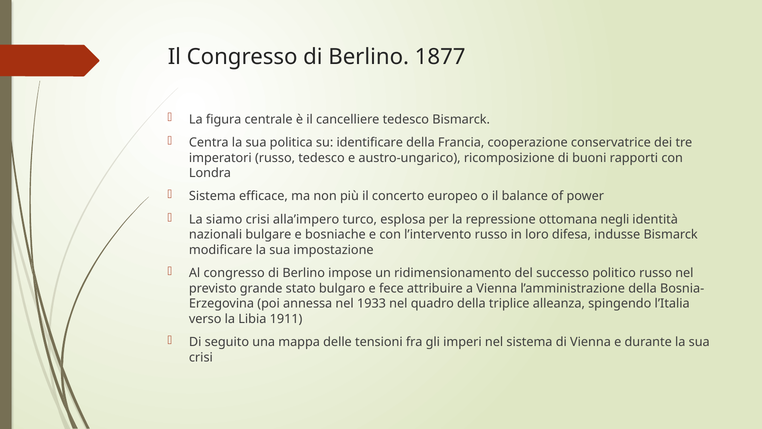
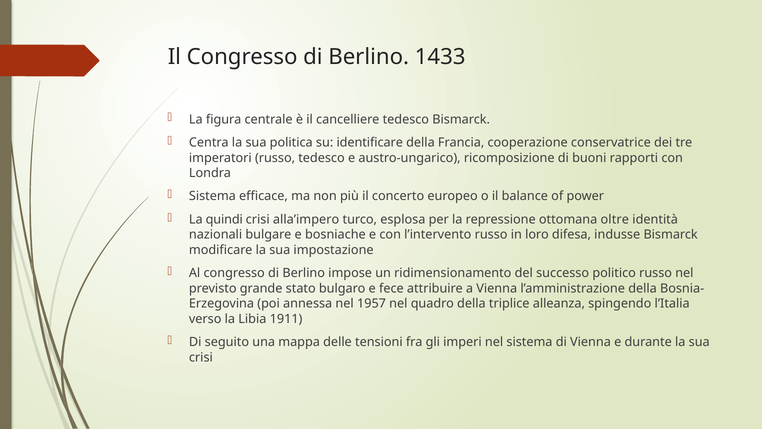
1877: 1877 -> 1433
siamo: siamo -> quindi
negli: negli -> oltre
1933: 1933 -> 1957
